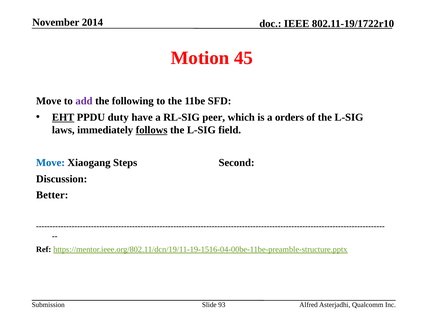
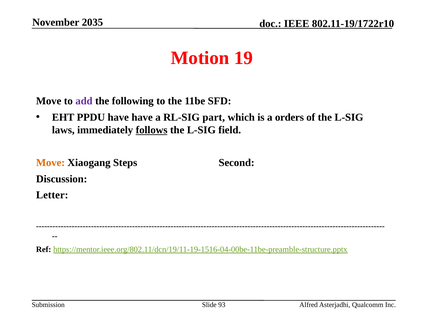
2014: 2014 -> 2035
45: 45 -> 19
EHT underline: present -> none
PPDU duty: duty -> have
peer: peer -> part
Move at (50, 163) colour: blue -> orange
Better: Better -> Letter
